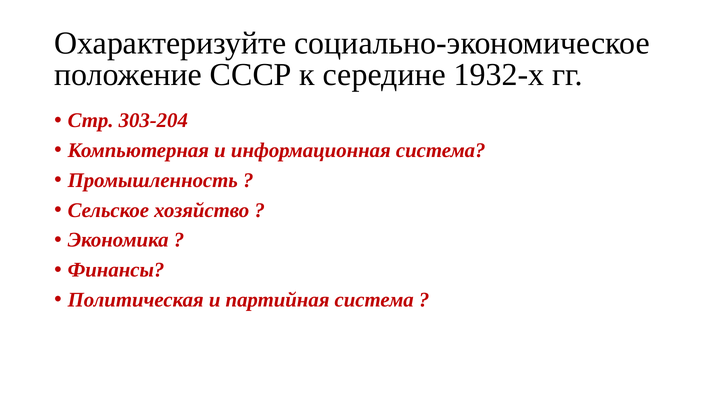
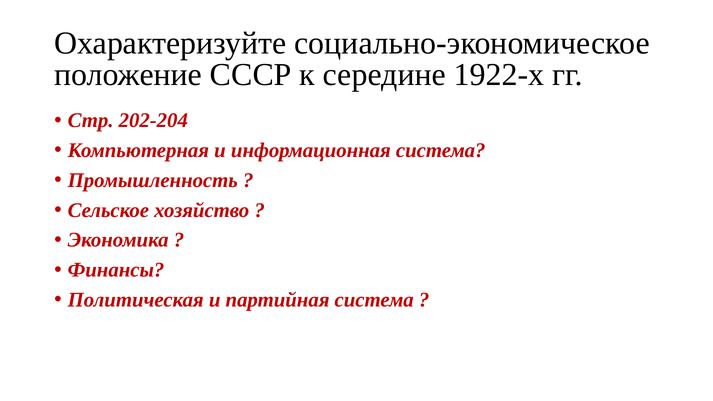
1932-х: 1932-х -> 1922-х
303-204: 303-204 -> 202-204
